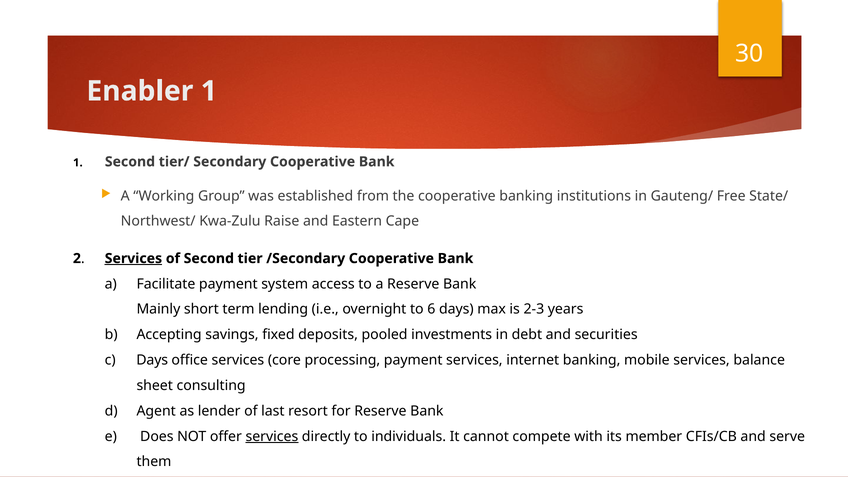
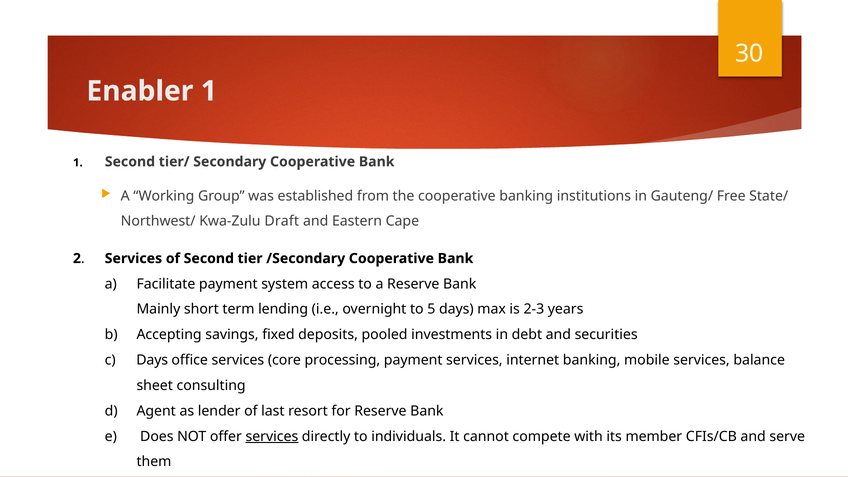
Raise: Raise -> Draft
Services at (133, 258) underline: present -> none
6: 6 -> 5
